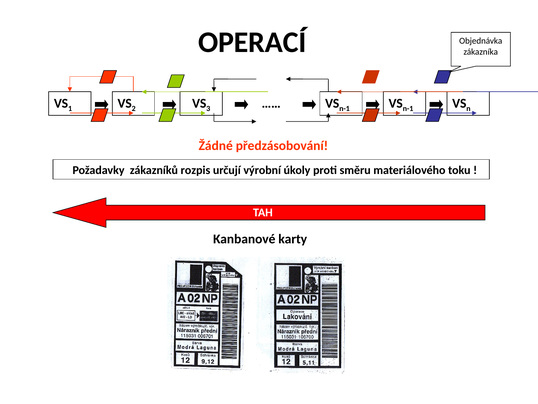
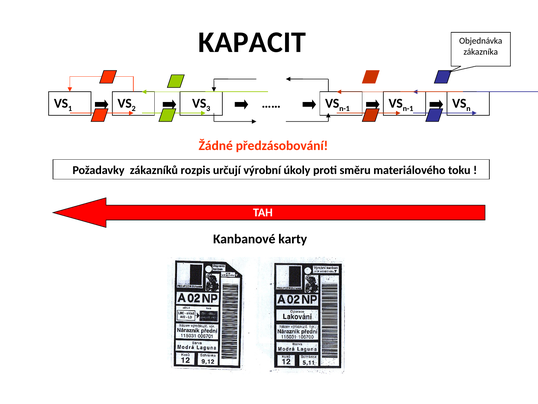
OPERACÍ: OPERACÍ -> KAPACIT
